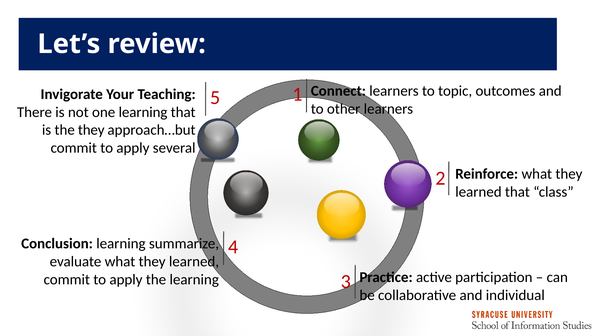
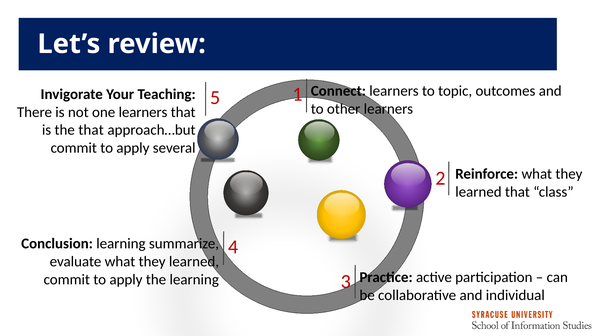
one learning: learning -> learners
the they: they -> that
